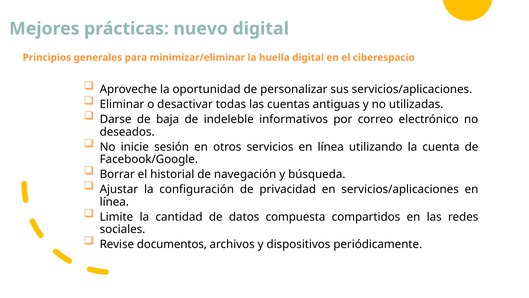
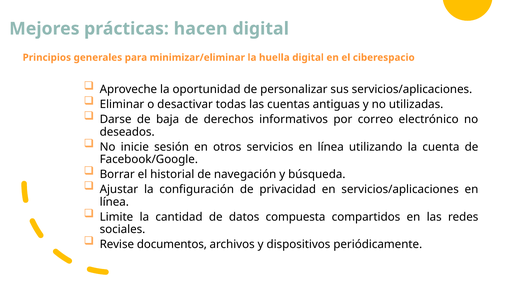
nuevo: nuevo -> hacen
indeleble: indeleble -> derechos
